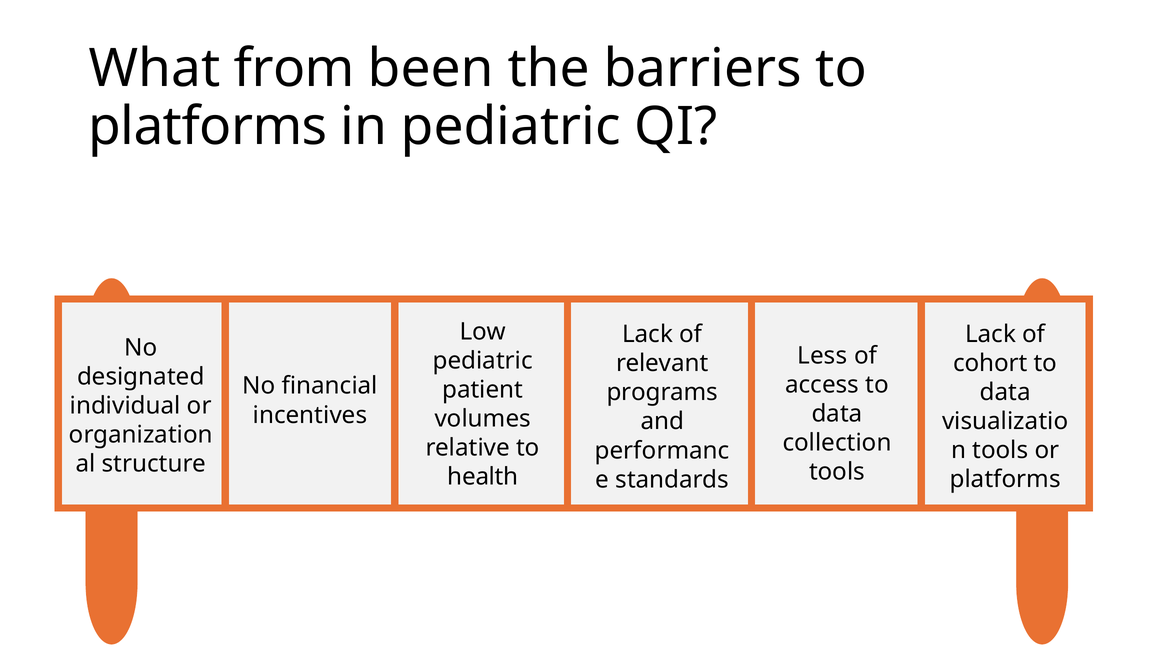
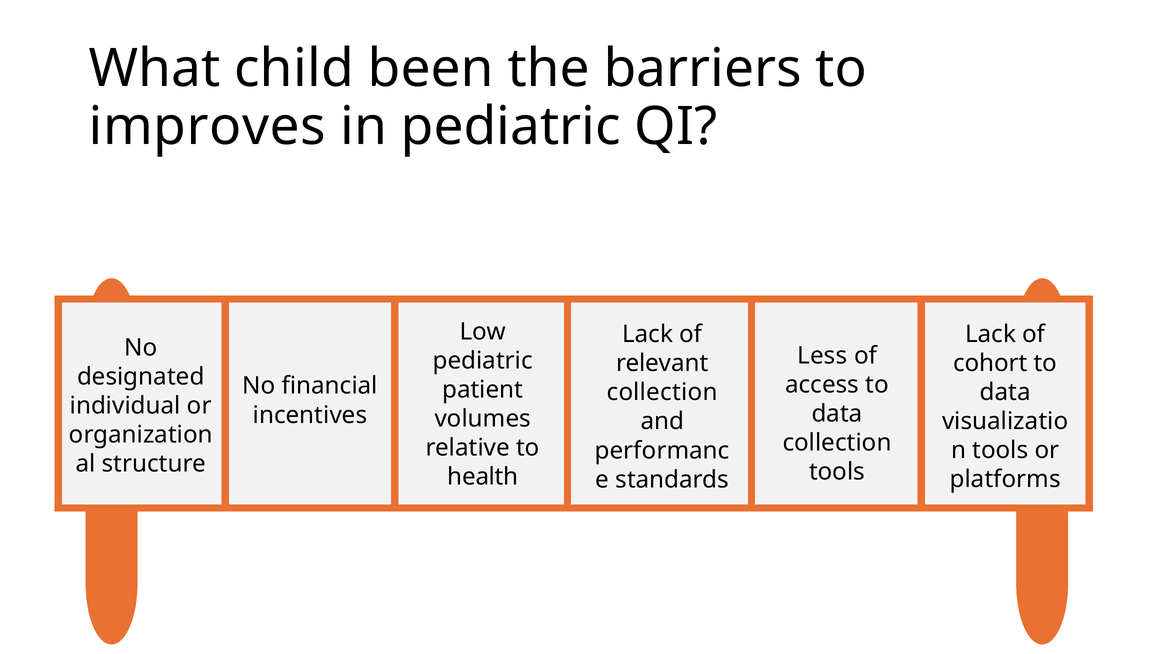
from: from -> child
platforms at (208, 126): platforms -> improves
programs at (662, 393): programs -> collection
